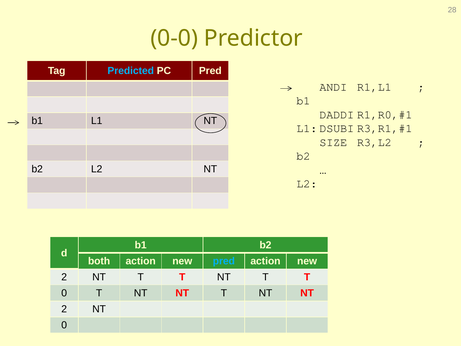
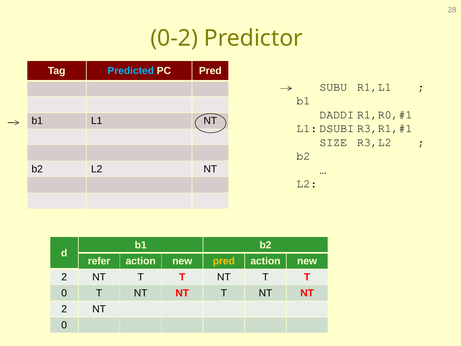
0-0: 0-0 -> 0-2
ANDI: ANDI -> SUBU
both: both -> refer
pred at (224, 261) colour: light blue -> yellow
